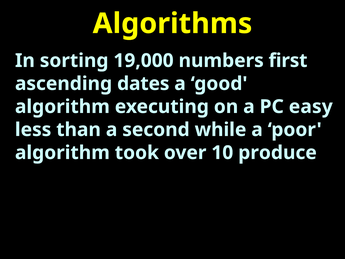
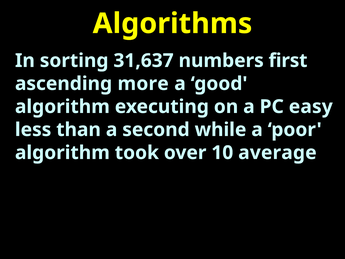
19,000: 19,000 -> 31,637
dates: dates -> more
produce: produce -> average
